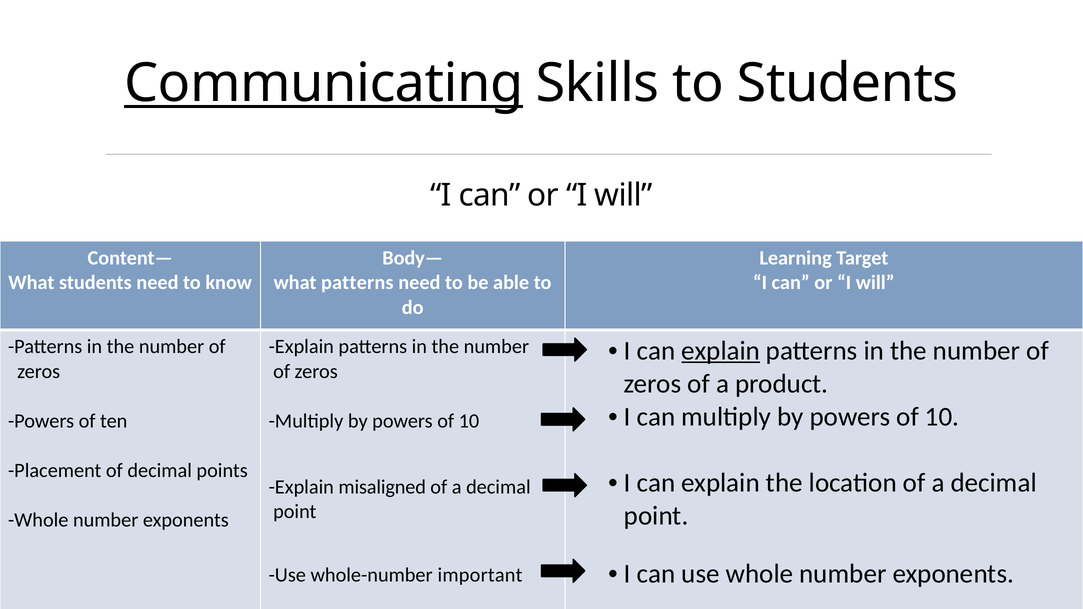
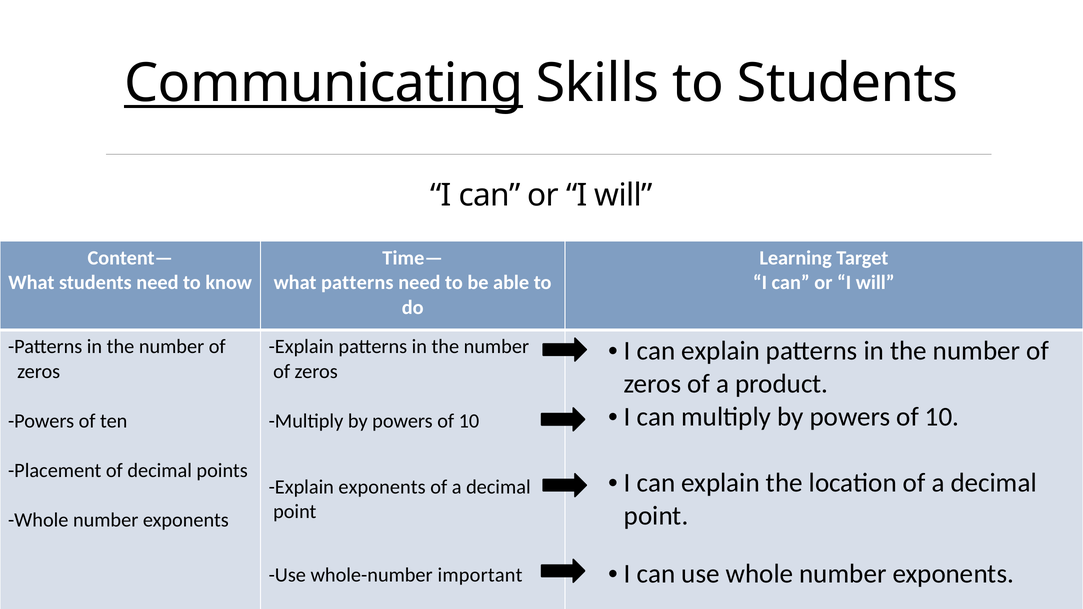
Body—: Body— -> Time—
explain at (721, 351) underline: present -> none
Explain misaligned: misaligned -> exponents
